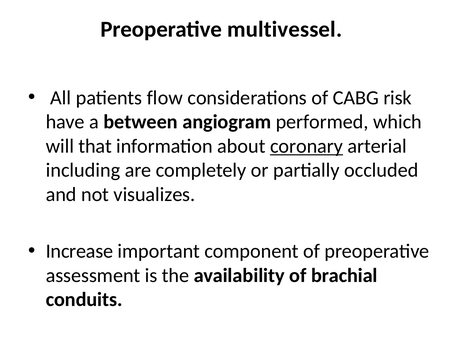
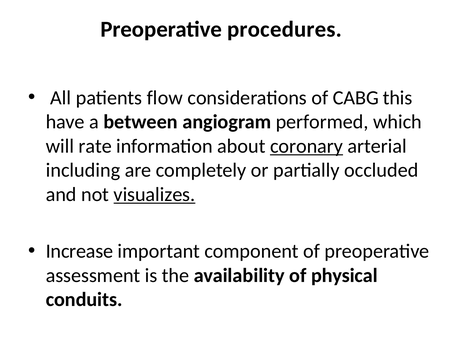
multivessel: multivessel -> procedures
risk: risk -> this
that: that -> rate
visualizes underline: none -> present
brachial: brachial -> physical
